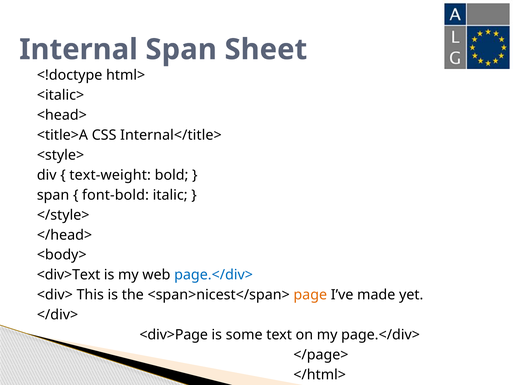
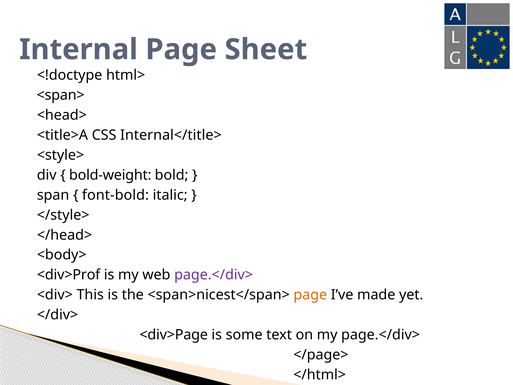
Internal Span: Span -> Page
<italic>: <italic> -> <span>
text-weight: text-weight -> bold-weight
<div>Text: <div>Text -> <div>Prof
page.</div> at (214, 275) colour: blue -> purple
